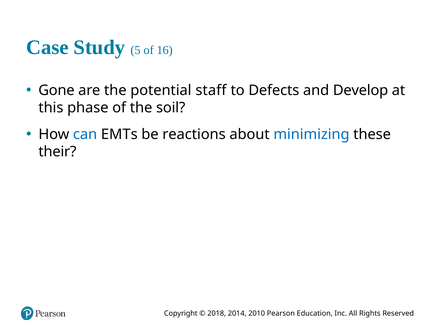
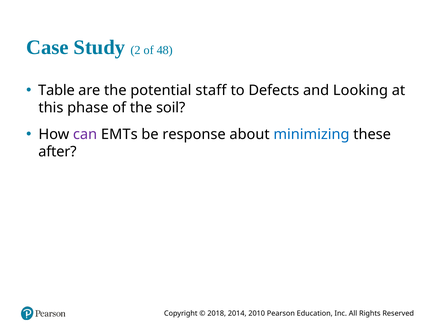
5: 5 -> 2
16: 16 -> 48
Gone: Gone -> Table
Develop: Develop -> Looking
can colour: blue -> purple
reactions: reactions -> response
their: their -> after
